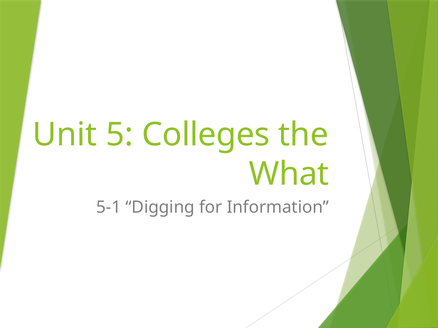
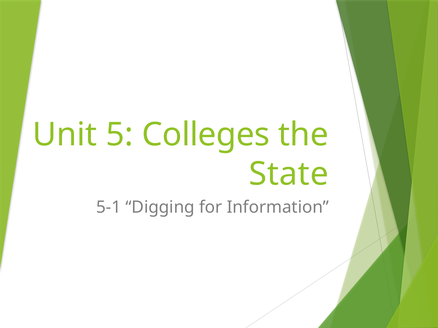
What: What -> State
